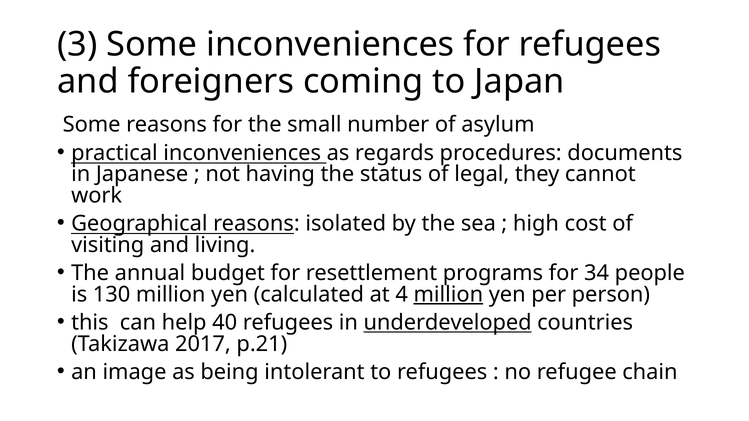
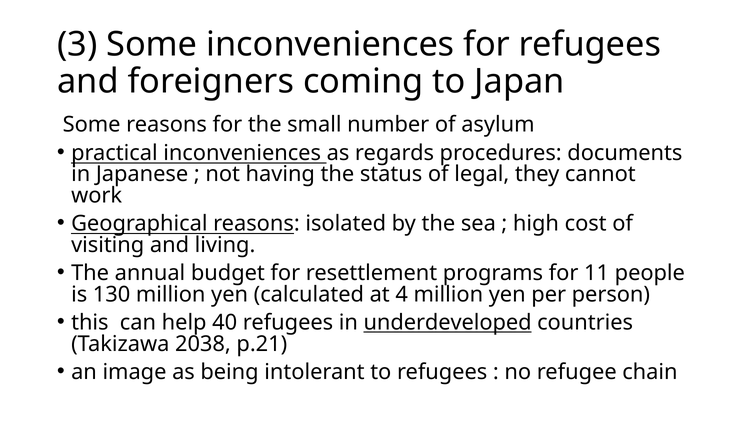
34: 34 -> 11
million at (448, 295) underline: present -> none
2017: 2017 -> 2038
